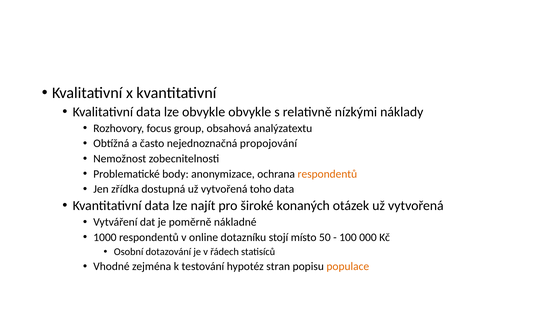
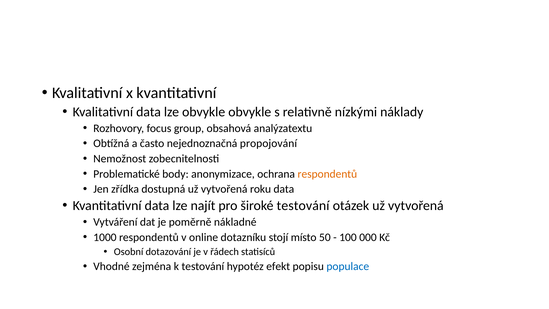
toho: toho -> roku
široké konaných: konaných -> testování
stran: stran -> efekt
populace colour: orange -> blue
